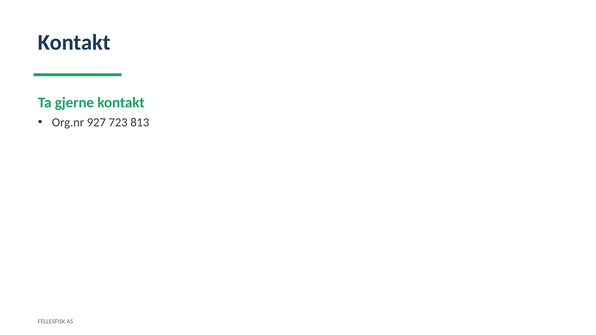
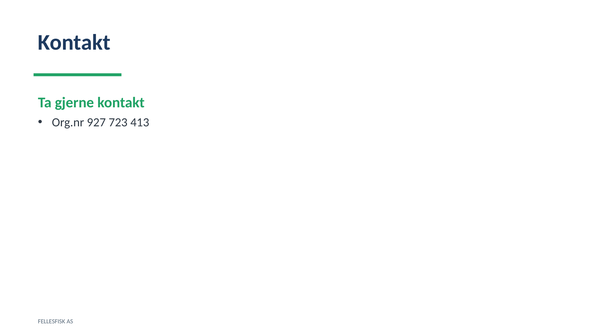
813: 813 -> 413
